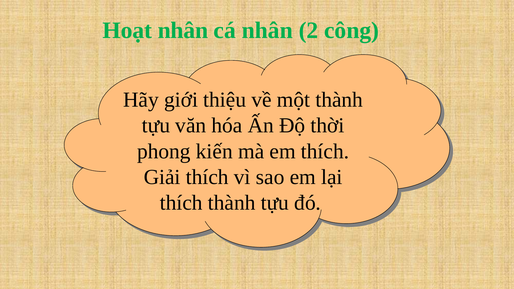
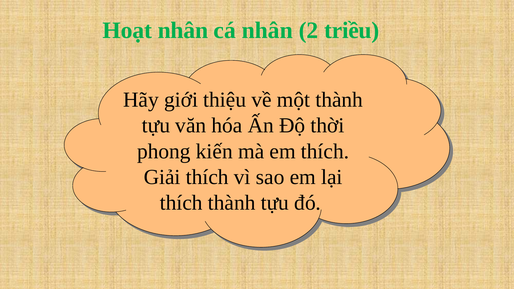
công: công -> triều
